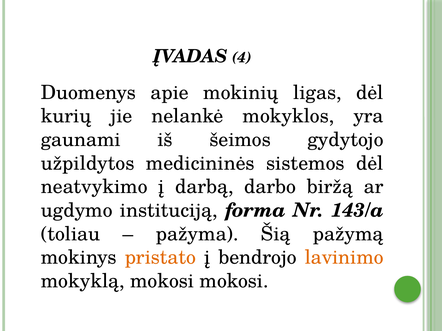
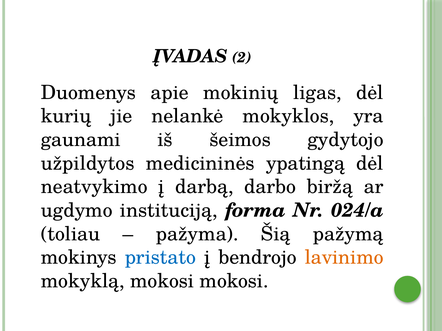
4: 4 -> 2
sistemos: sistemos -> ypatingą
143/a: 143/a -> 024/a
pristato colour: orange -> blue
